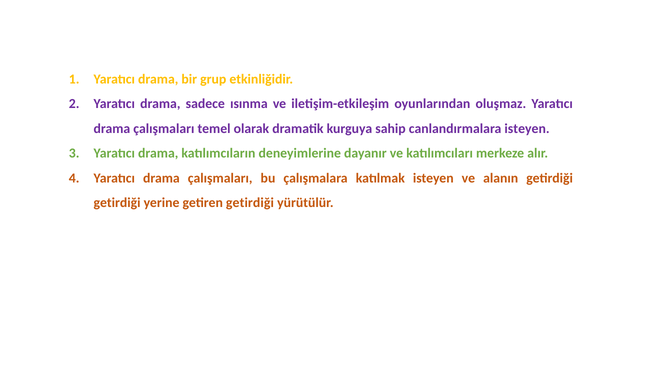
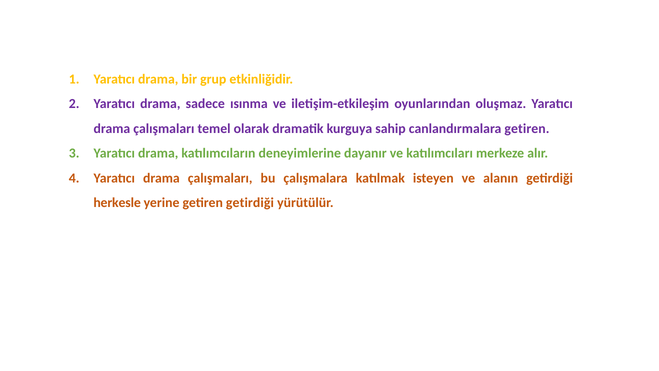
canlandırmalara isteyen: isteyen -> getiren
getirdiği at (117, 203): getirdiği -> herkesle
